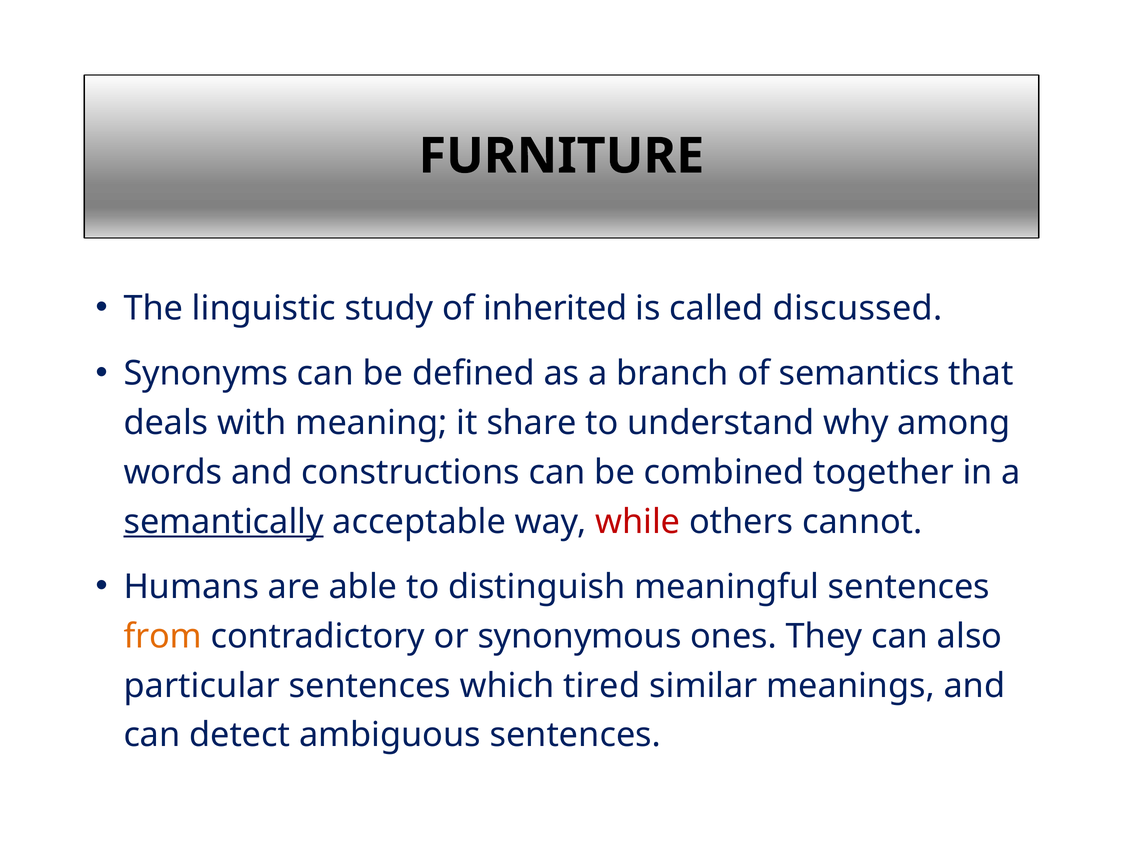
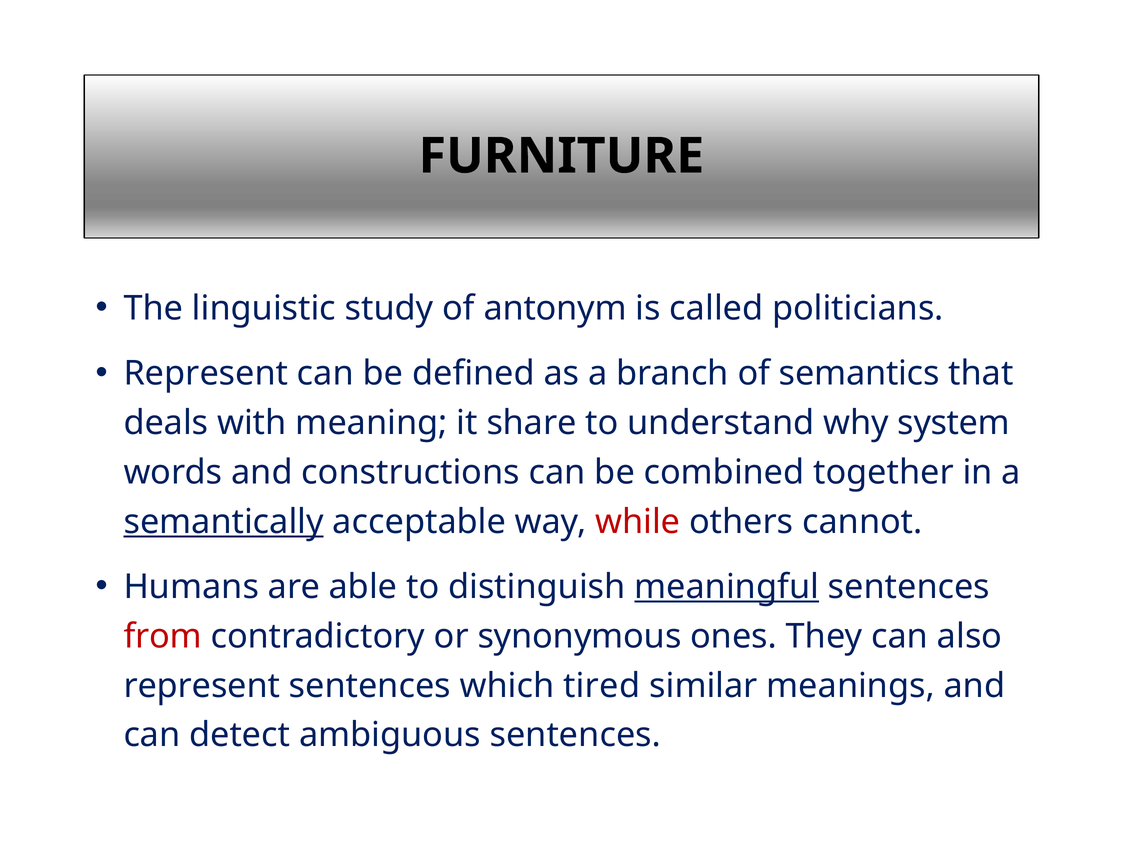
inherited: inherited -> antonym
discussed: discussed -> politicians
Synonyms at (206, 374): Synonyms -> Represent
among: among -> system
meaningful underline: none -> present
from colour: orange -> red
particular at (202, 686): particular -> represent
